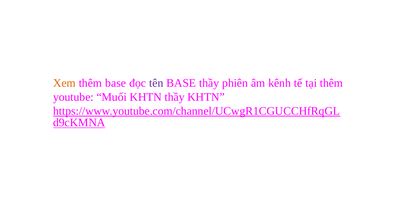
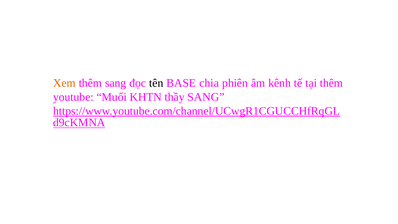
thêm base: base -> sang
tên colour: purple -> black
BASE thầy: thầy -> chia
thầy KHTN: KHTN -> SANG
